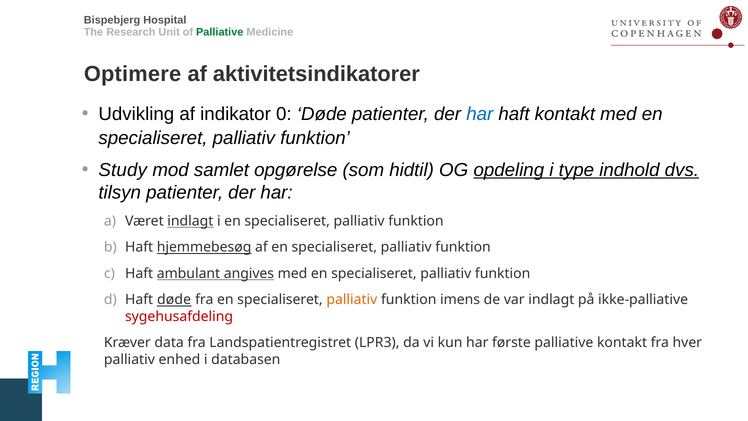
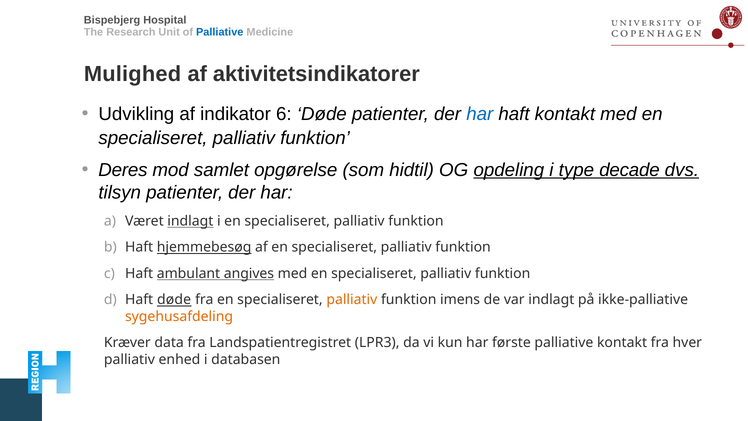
Palliative at (220, 32) colour: green -> blue
Optimere: Optimere -> Mulighed
indikator 0: 0 -> 6
Study: Study -> Deres
indhold: indhold -> decade
sygehusafdeling colour: red -> orange
